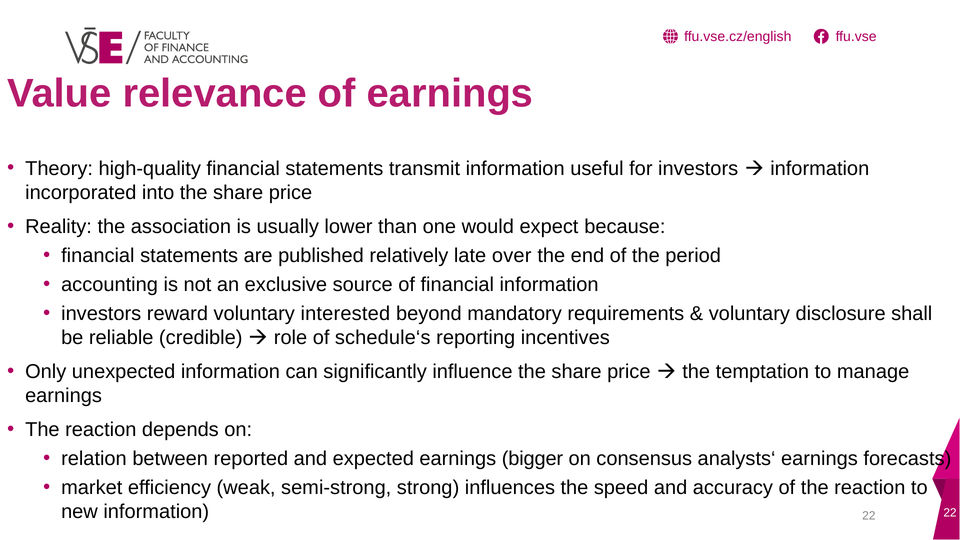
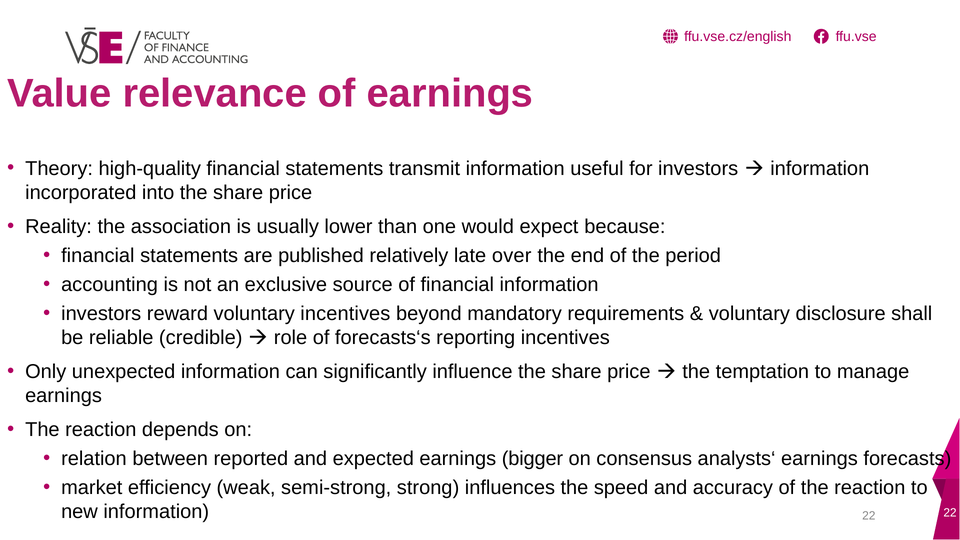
voluntary interested: interested -> incentives
schedule‘s: schedule‘s -> forecasts‘s
